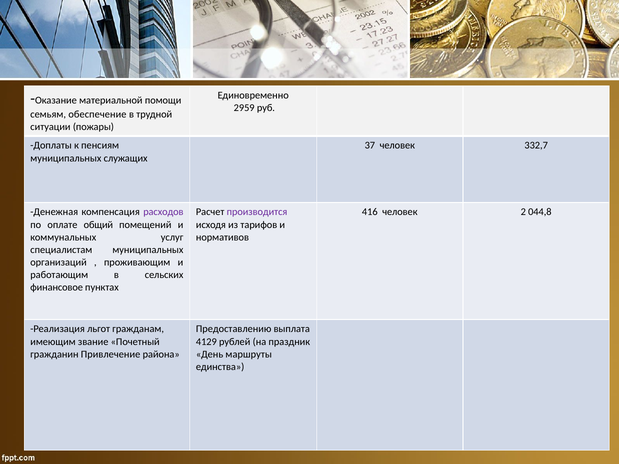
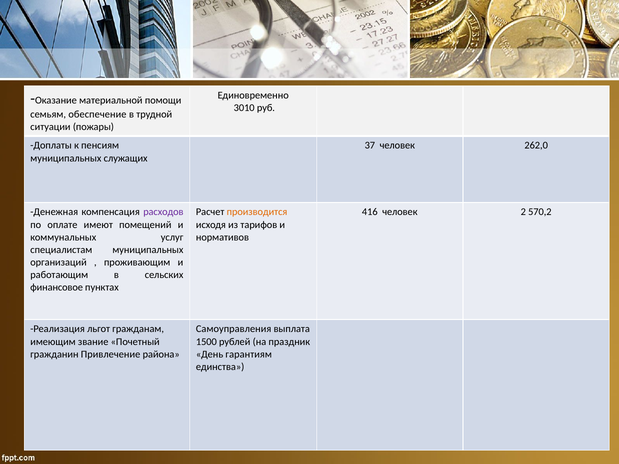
2959: 2959 -> 3010
332,7: 332,7 -> 262,0
производится colour: purple -> orange
044,8: 044,8 -> 570,2
общий: общий -> имеют
Предоставлению: Предоставлению -> Самоуправления
4129: 4129 -> 1500
маршруты: маршруты -> гарантиям
